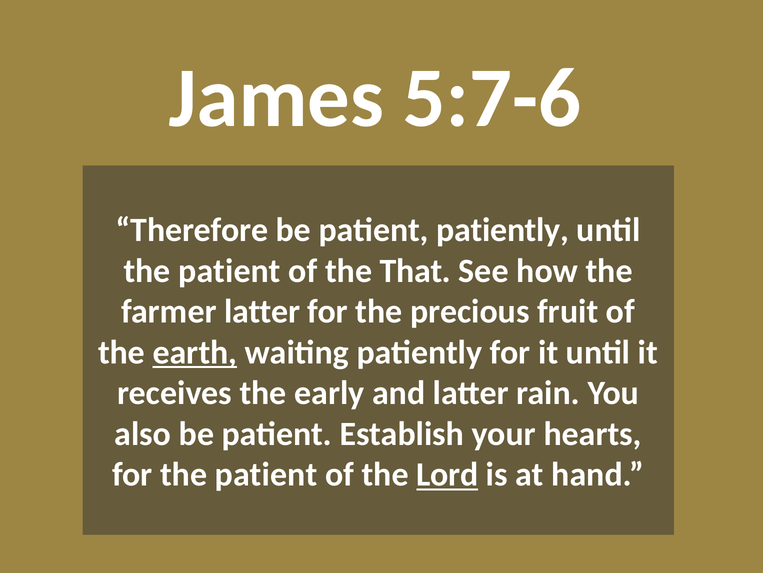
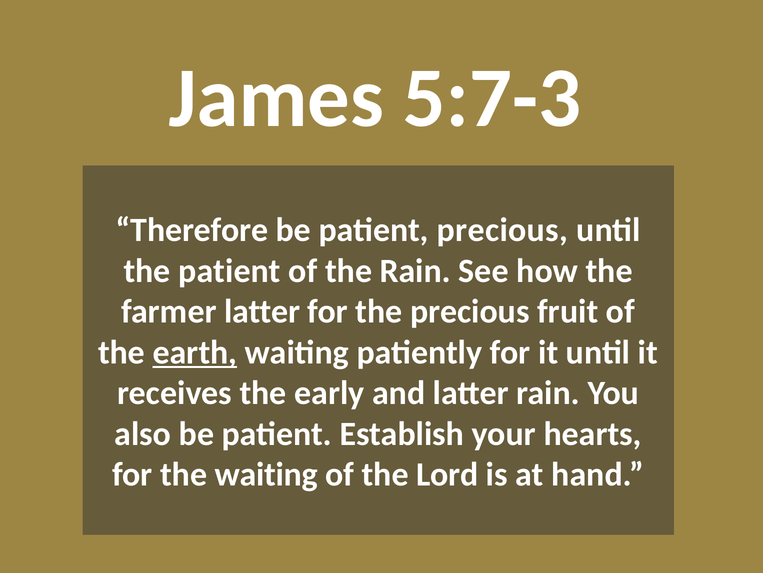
5:7-6: 5:7-6 -> 5:7-3
patient patiently: patiently -> precious
the That: That -> Rain
for the patient: patient -> waiting
Lord underline: present -> none
